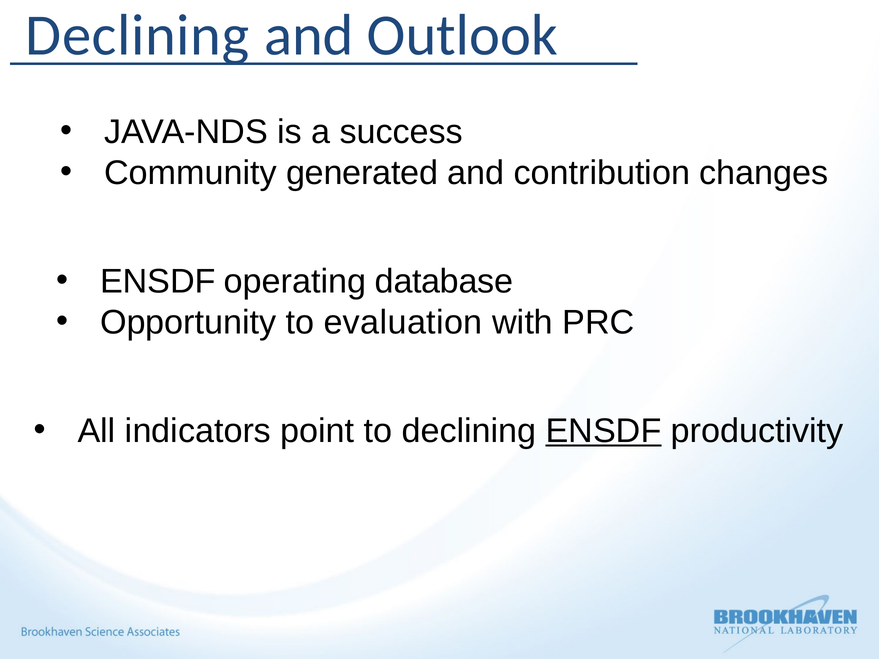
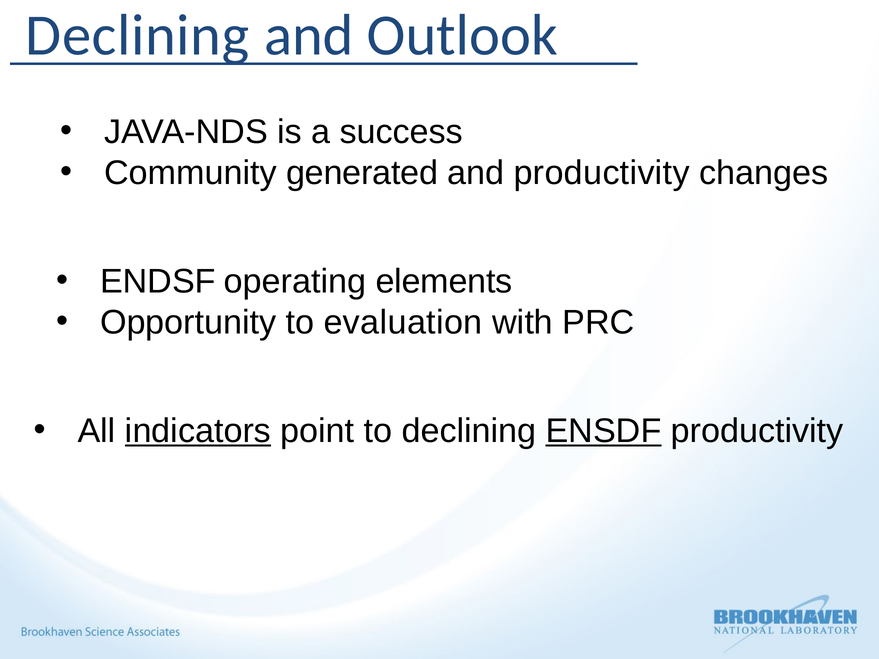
and contribution: contribution -> productivity
ENSDF at (158, 282): ENSDF -> ENDSF
database: database -> elements
indicators underline: none -> present
